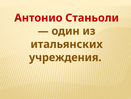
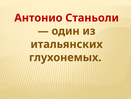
учреждения: учреждения -> глухонемых
